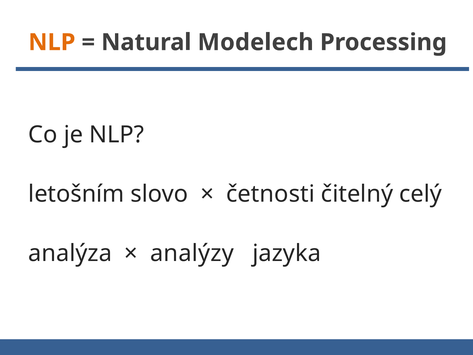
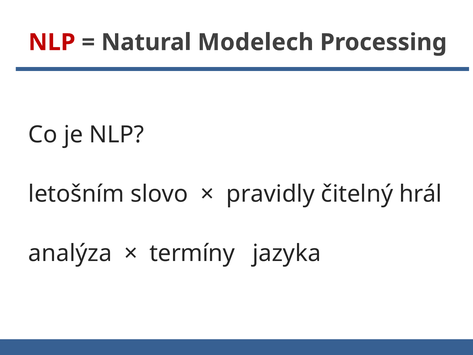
NLP at (52, 42) colour: orange -> red
četnosti: četnosti -> pravidly
celý: celý -> hrál
analýzy: analýzy -> termíny
